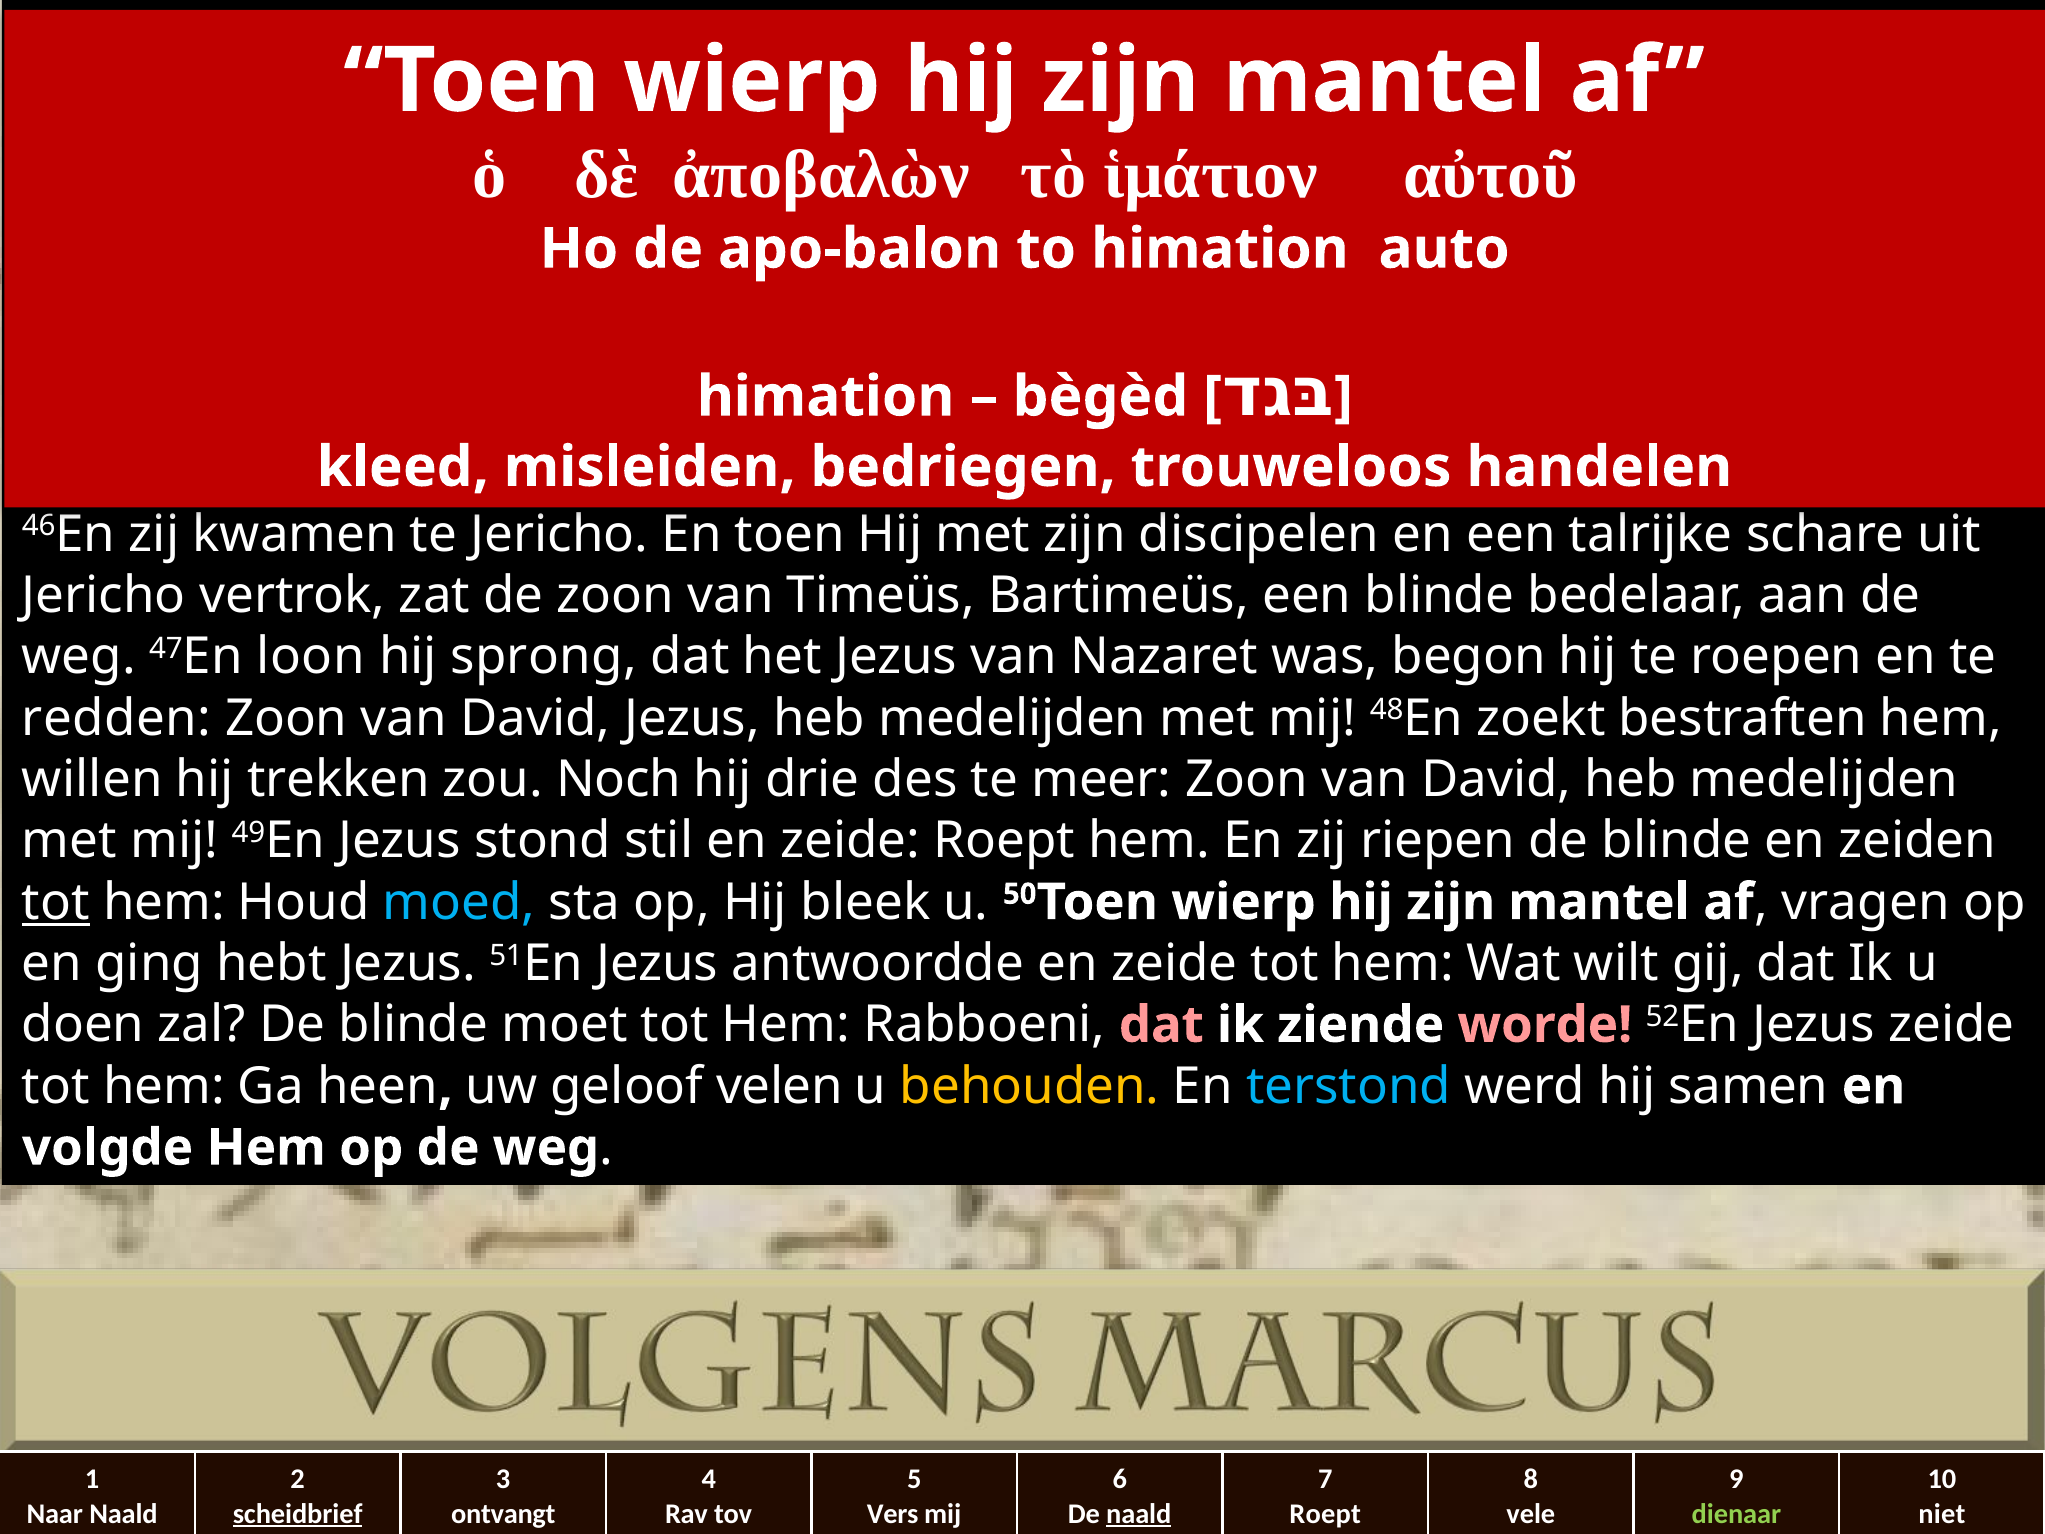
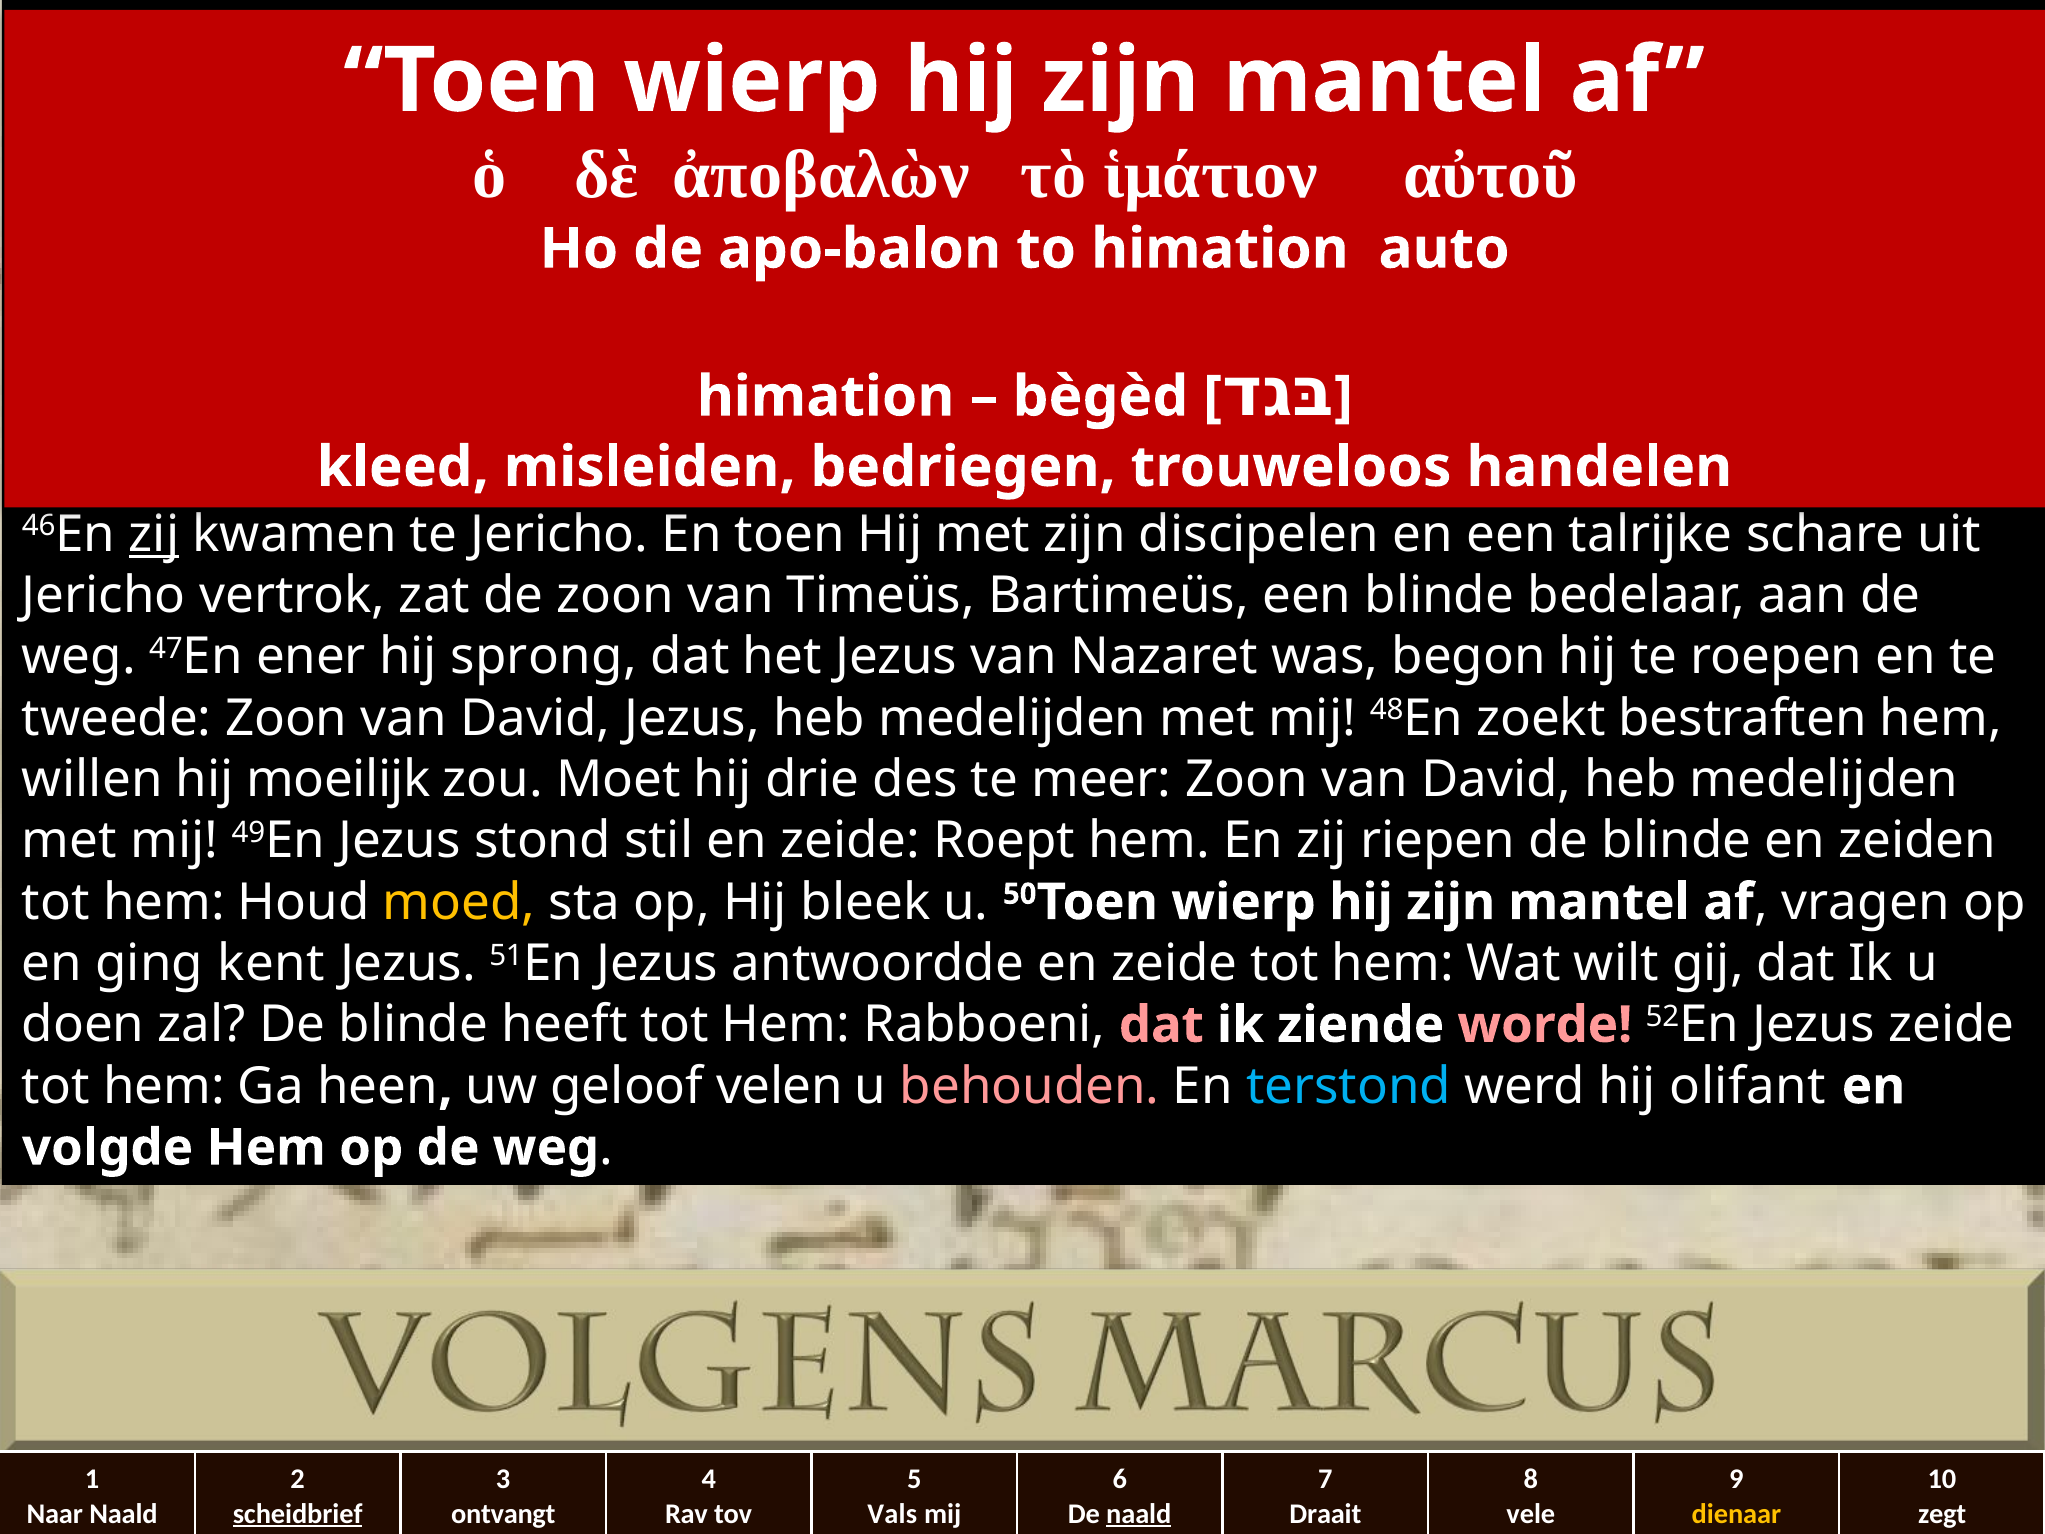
zij at (154, 534) underline: none -> present
47En loon: loon -> ener
redden: redden -> tweede
hij trekken: trekken -> moeilijk
Noch: Noch -> Moet
tot at (56, 902) underline: present -> none
moed colour: light blue -> yellow
hebt: hebt -> kent
blinde moet: moet -> heeft
behouden at (1030, 1086) colour: yellow -> pink
samen: samen -> olifant
Vers: Vers -> Vals
Roept at (1325, 1513): Roept -> Draait
dienaar at (1736, 1513) colour: light green -> yellow
niet at (1942, 1513): niet -> zegt
